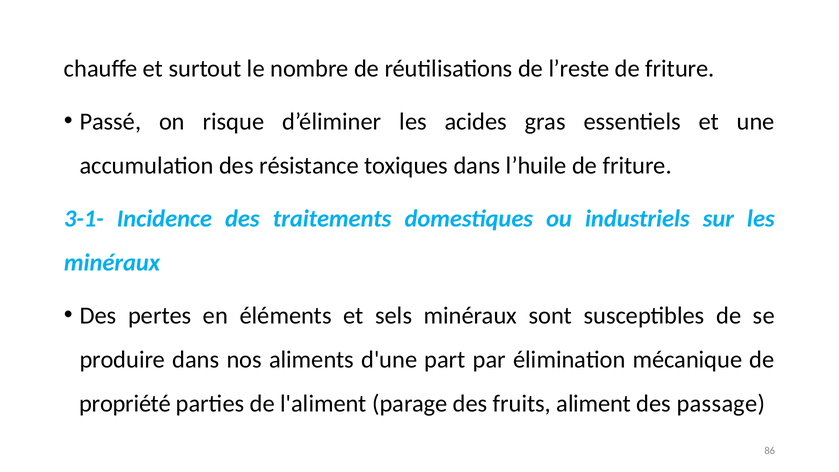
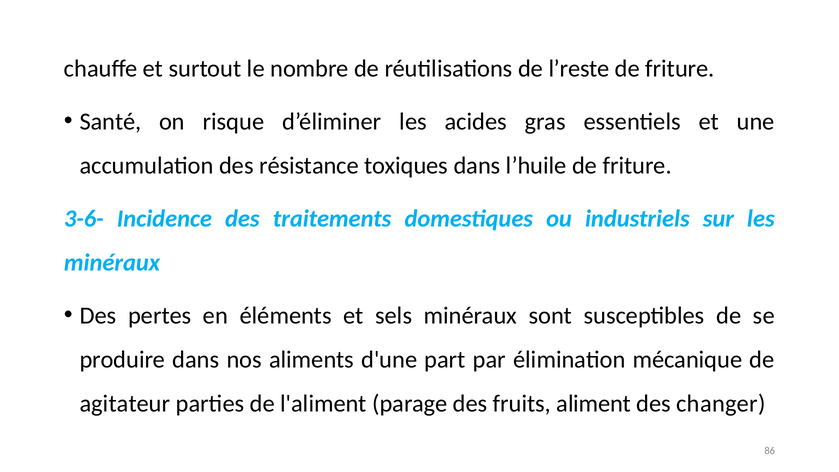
Passé: Passé -> Santé
3-1-: 3-1- -> 3-6-
propriété: propriété -> agitateur
passage: passage -> changer
